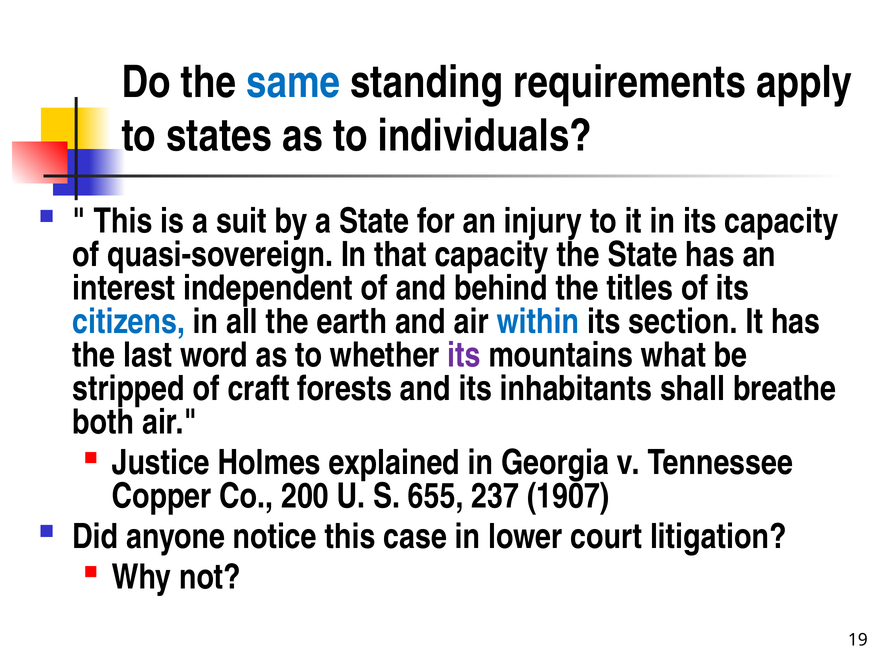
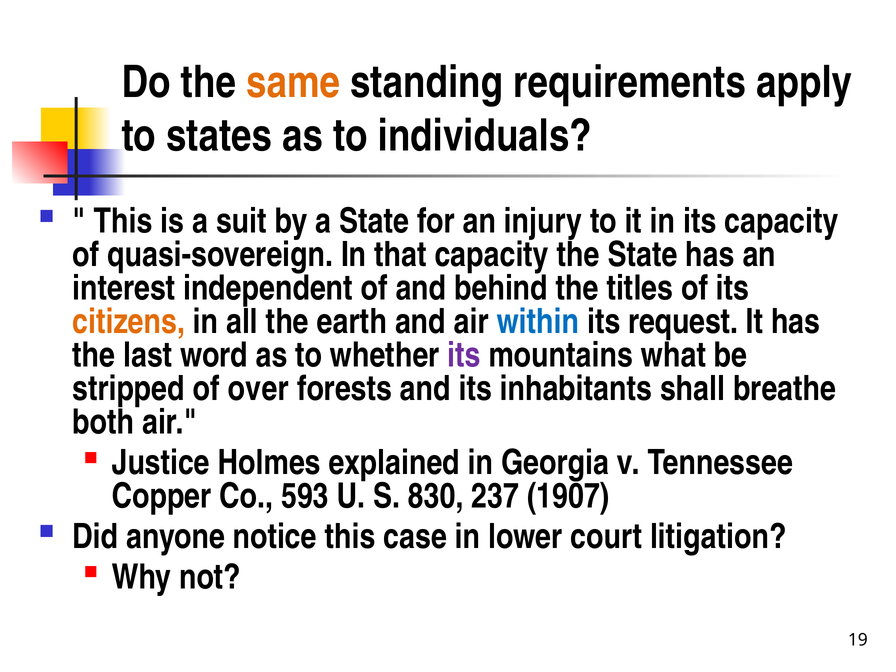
same colour: blue -> orange
citizens colour: blue -> orange
section: section -> request
craft: craft -> over
200: 200 -> 593
655: 655 -> 830
